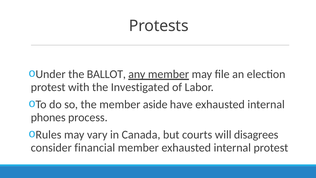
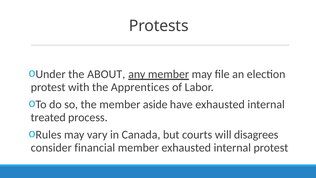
BALLOT: BALLOT -> ABOUT
Investigated: Investigated -> Apprentices
phones: phones -> treated
